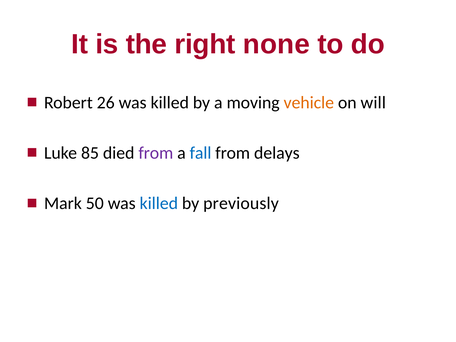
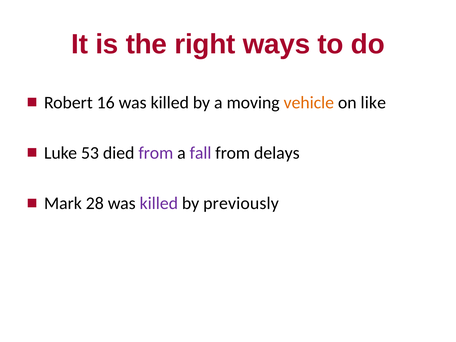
none: none -> ways
26: 26 -> 16
will: will -> like
85: 85 -> 53
fall colour: blue -> purple
50: 50 -> 28
killed at (159, 203) colour: blue -> purple
